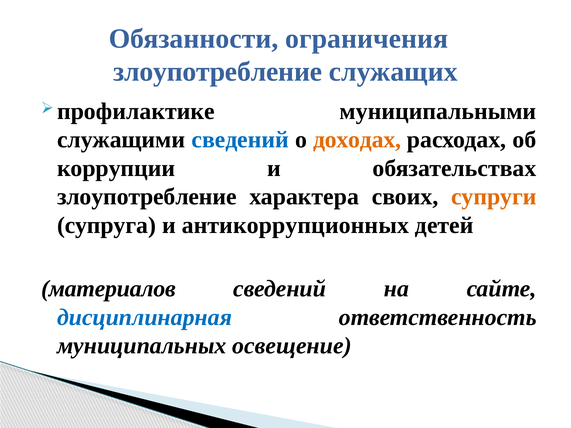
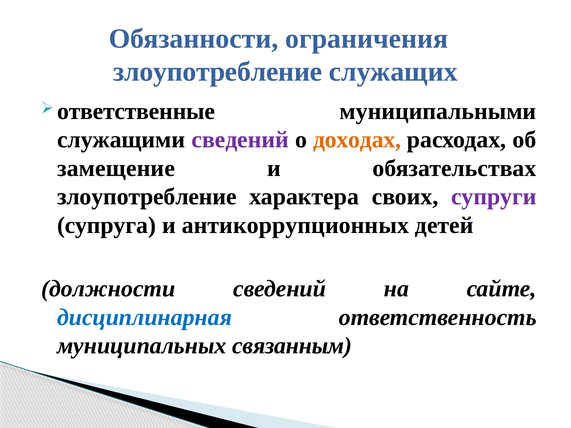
профилактике: профилактике -> ответственные
сведений at (240, 140) colour: blue -> purple
коррупции: коррупции -> замещение
супруги colour: orange -> purple
материалов: материалов -> должности
освещение: освещение -> связанным
